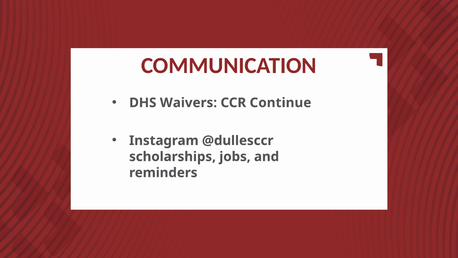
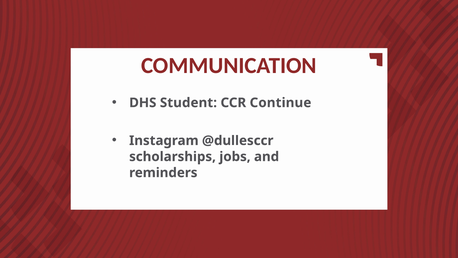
Waivers: Waivers -> Student
